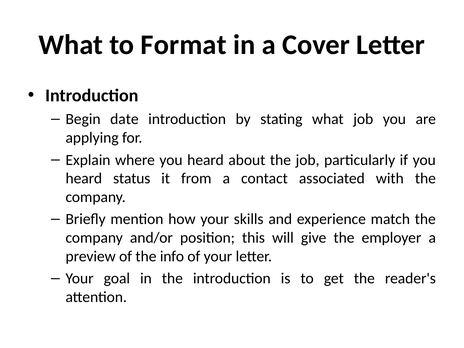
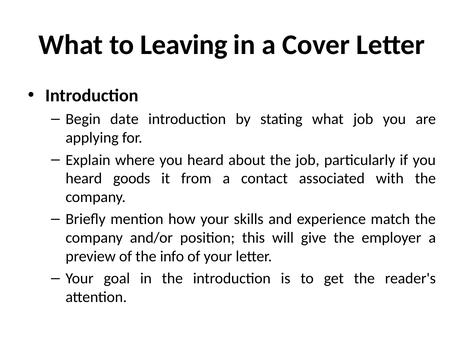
Format: Format -> Leaving
status: status -> goods
